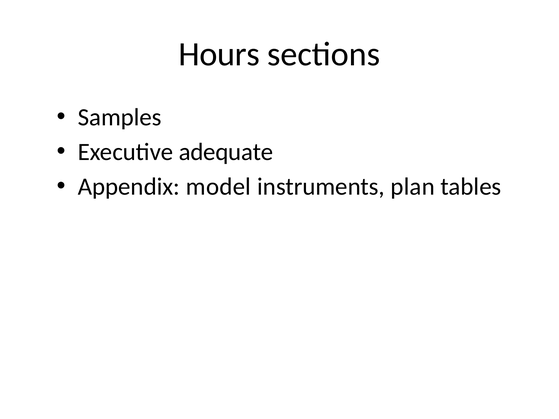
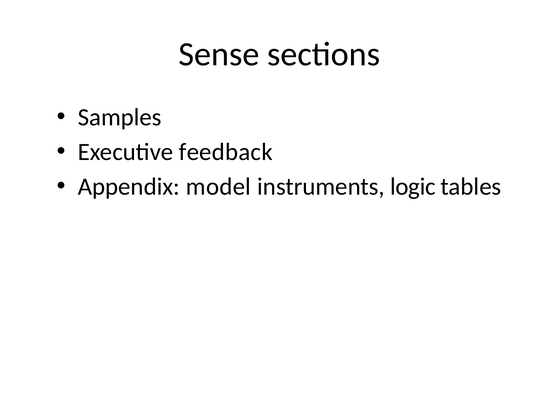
Hours: Hours -> Sense
adequate: adequate -> feedback
plan: plan -> logic
